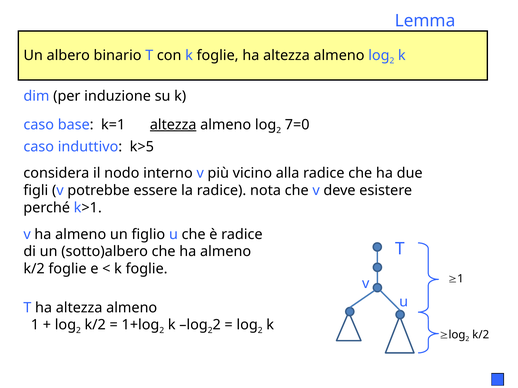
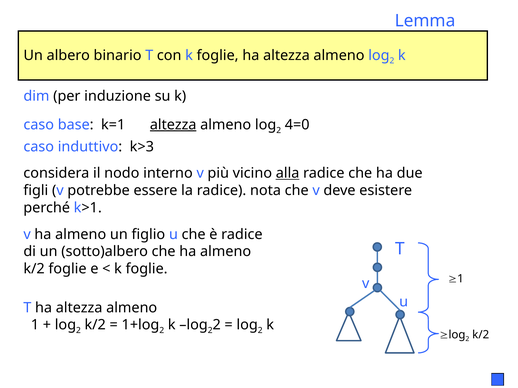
7=0: 7=0 -> 4=0
k>5: k>5 -> k>3
alla underline: none -> present
